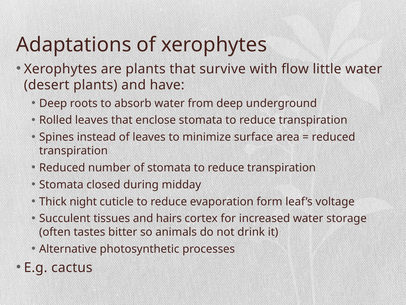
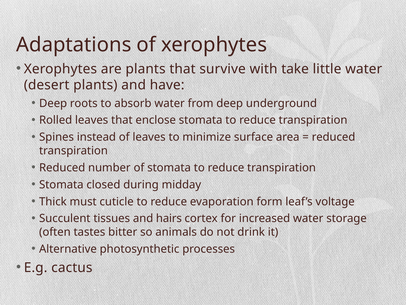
flow: flow -> take
night: night -> must
